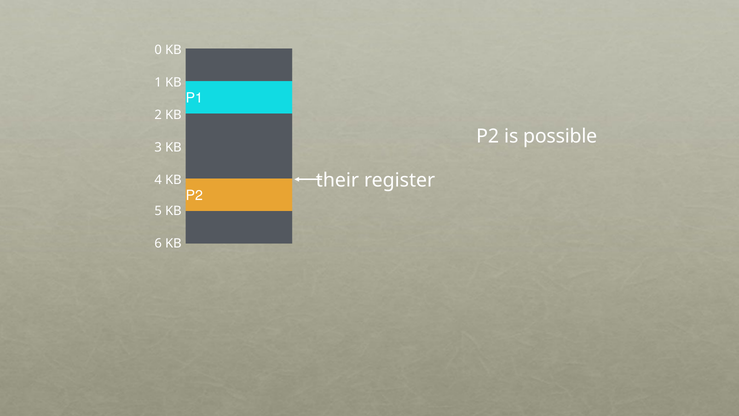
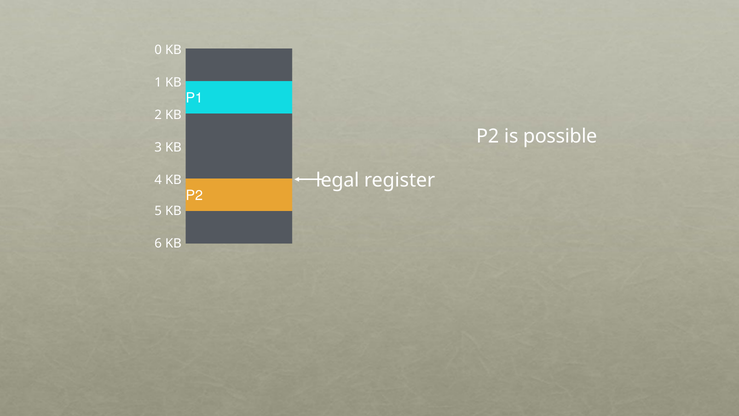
their: their -> legal
